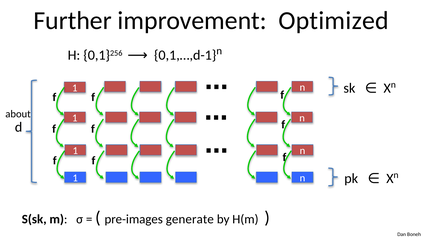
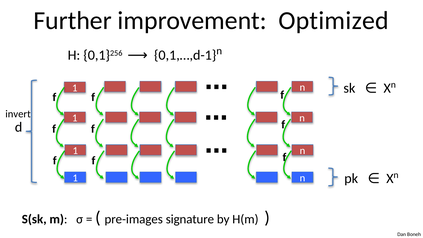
about: about -> invert
generate: generate -> signature
